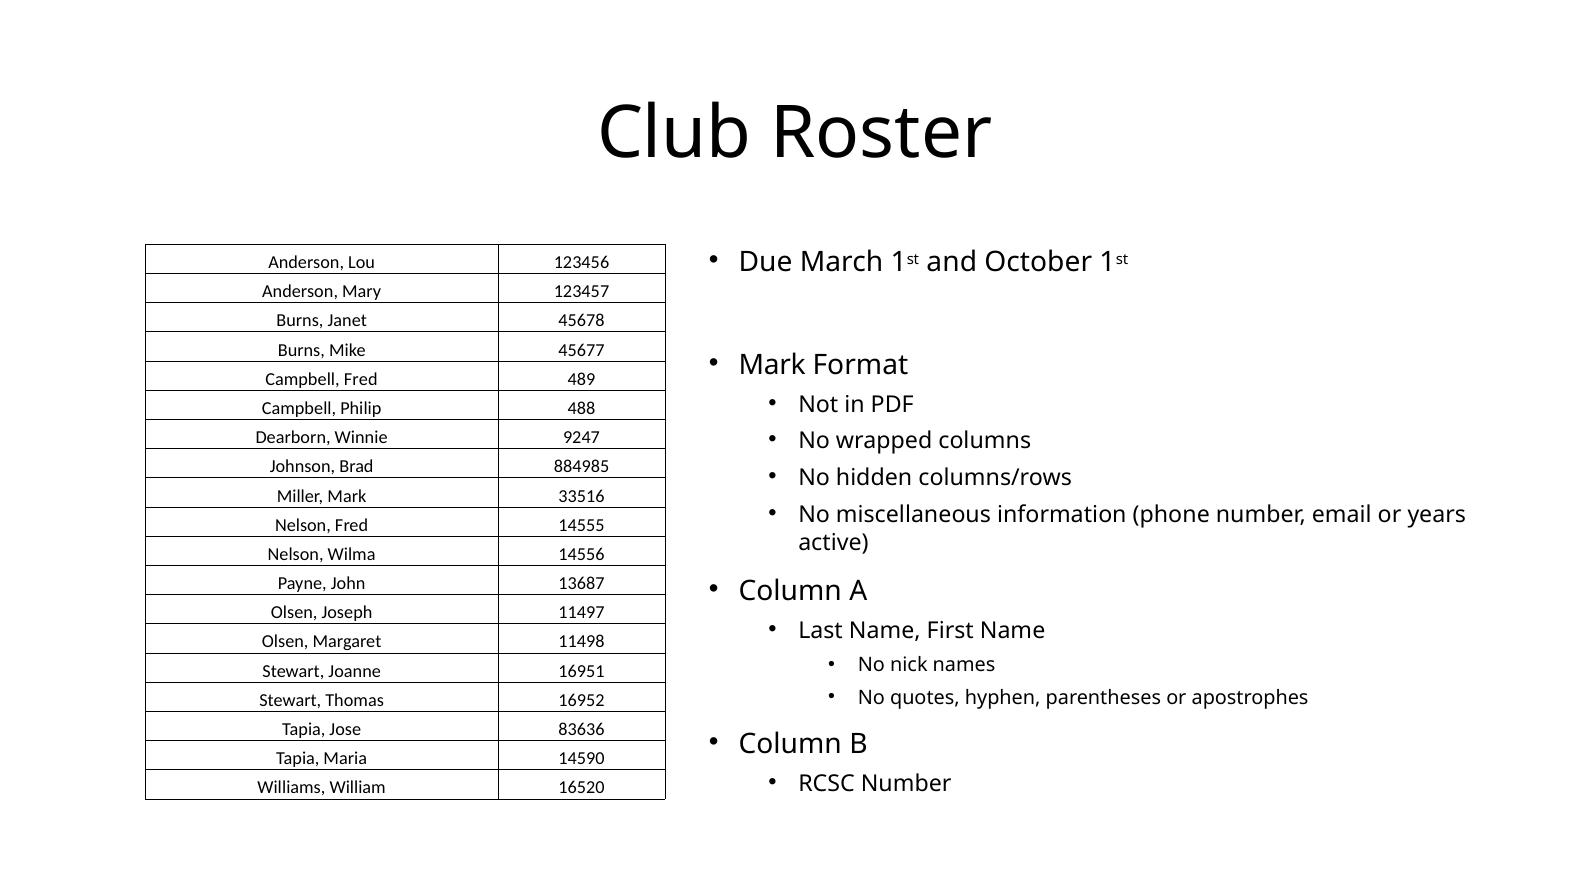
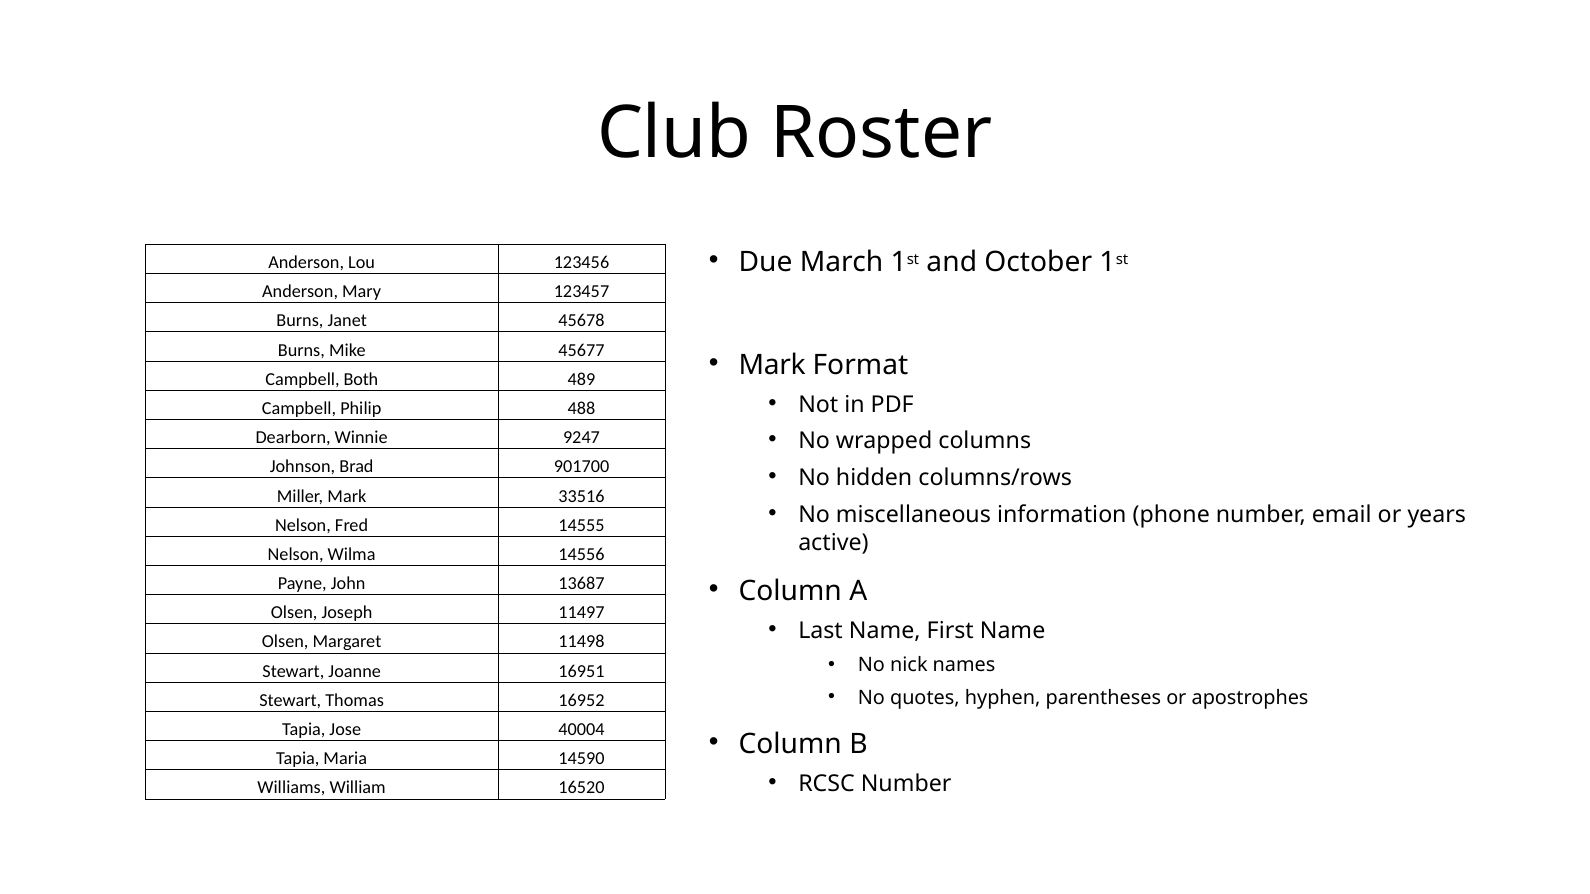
Campbell Fred: Fred -> Both
884985: 884985 -> 901700
83636: 83636 -> 40004
